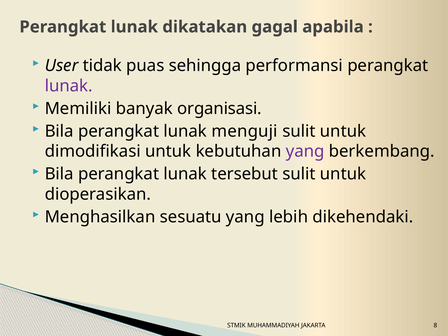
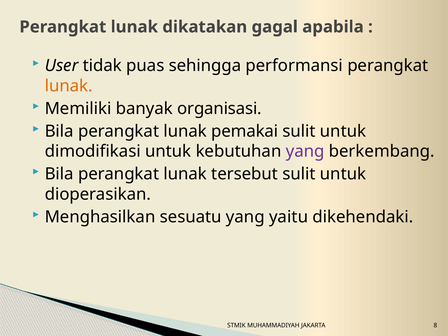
lunak at (69, 86) colour: purple -> orange
menguji: menguji -> pemakai
lebih: lebih -> yaitu
